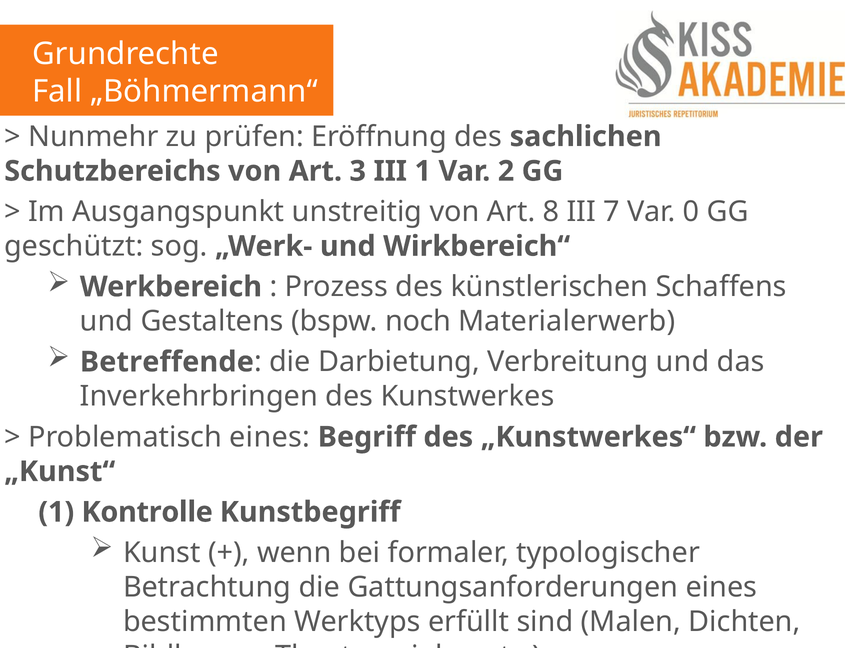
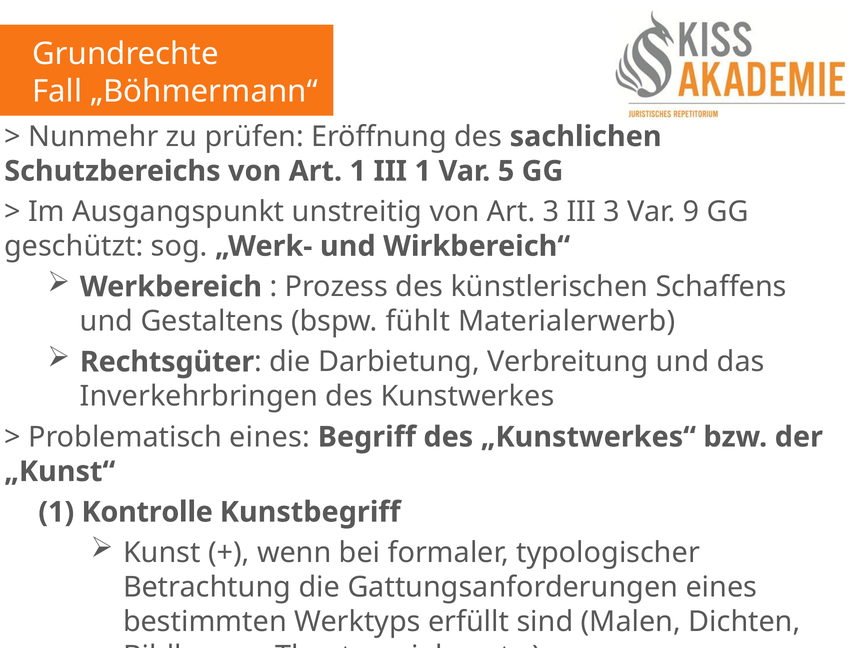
Art 3: 3 -> 1
2: 2 -> 5
Art 8: 8 -> 3
III 7: 7 -> 3
0: 0 -> 9
noch: noch -> fühlt
Betreffende: Betreffende -> Rechtsgüter
